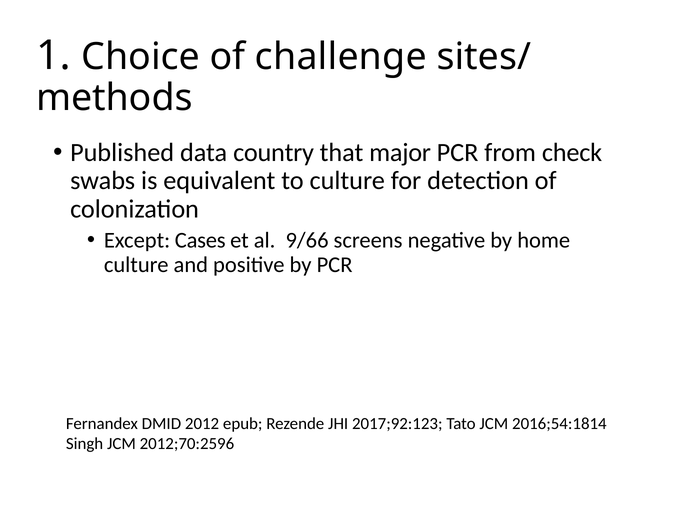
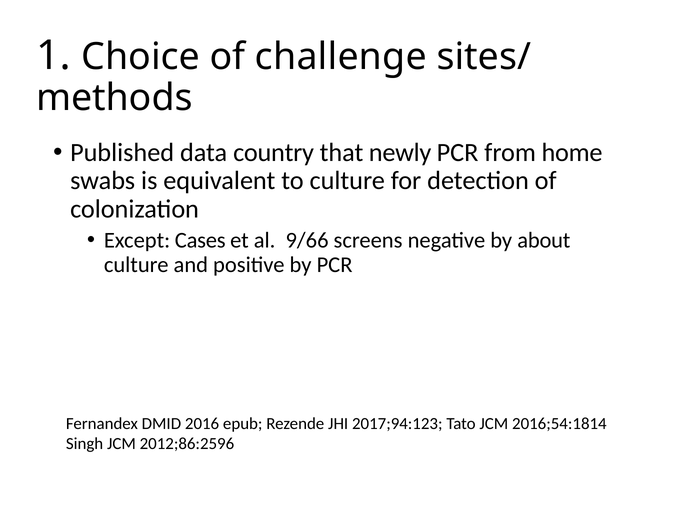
major: major -> newly
check: check -> home
home: home -> about
2012: 2012 -> 2016
2017;92:123: 2017;92:123 -> 2017;94:123
2012;70:2596: 2012;70:2596 -> 2012;86:2596
